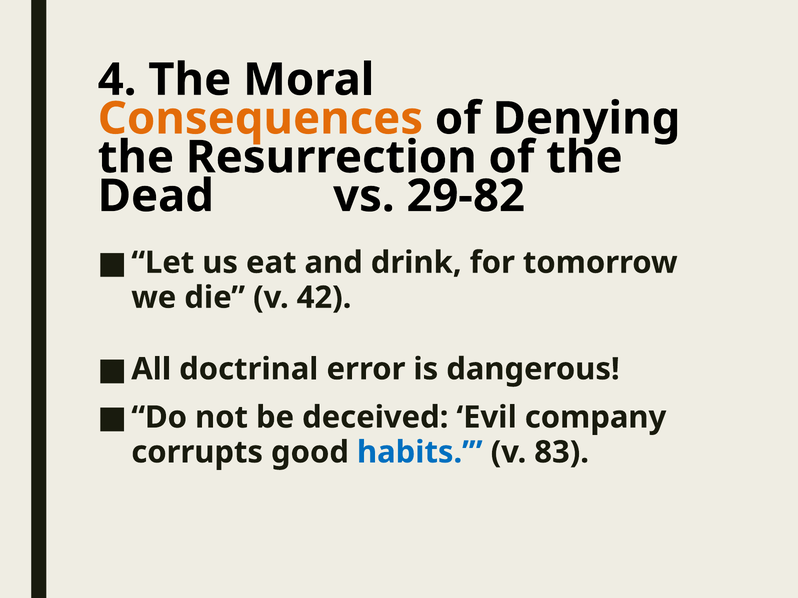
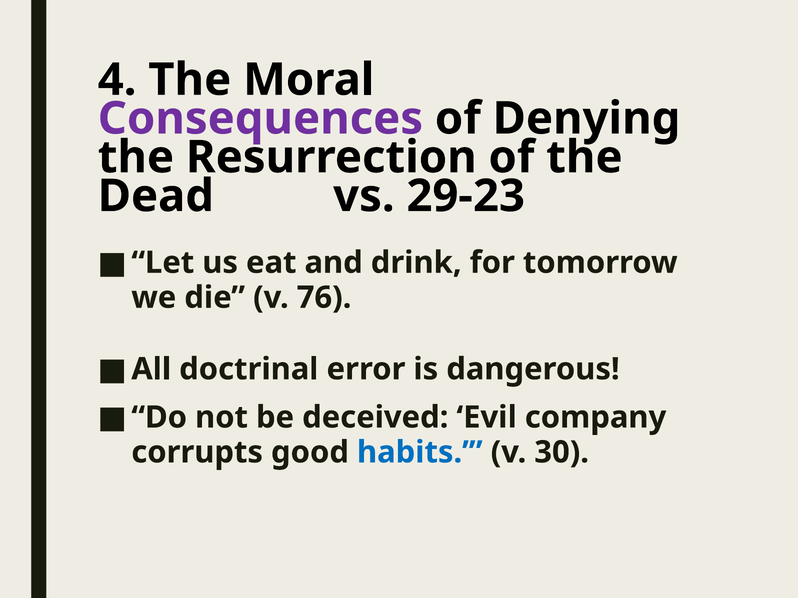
Consequences colour: orange -> purple
29-82: 29-82 -> 29-23
42: 42 -> 76
83: 83 -> 30
